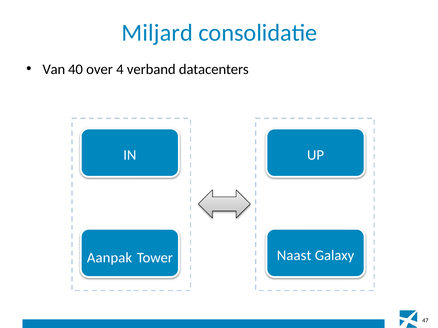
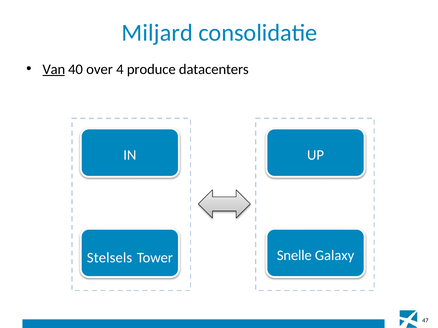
Van underline: none -> present
verband: verband -> produce
Naast: Naast -> Snelle
Aanpak: Aanpak -> Stelsels
